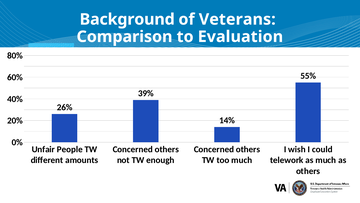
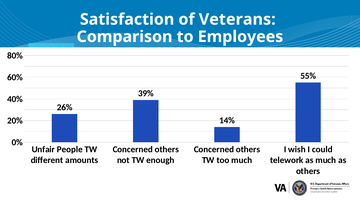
Background: Background -> Satisfaction
Evaluation: Evaluation -> Employees
